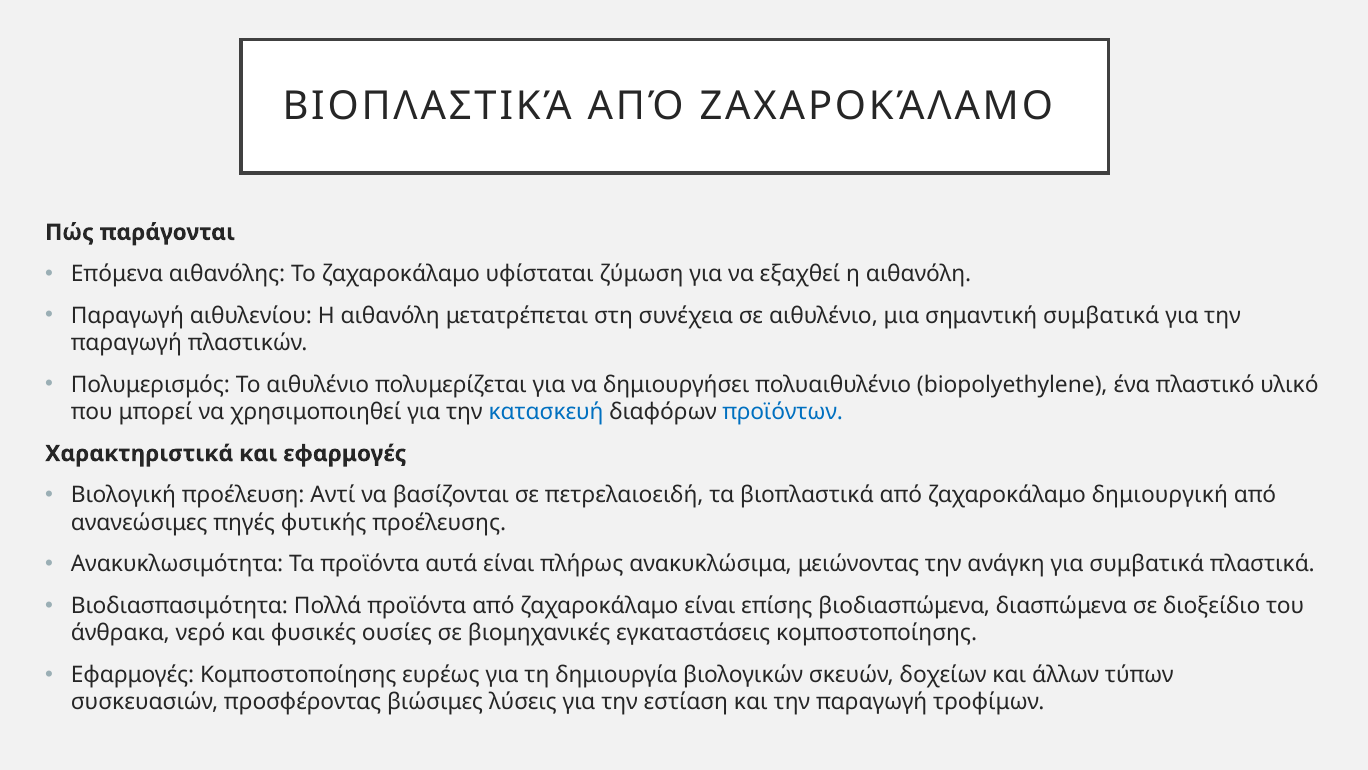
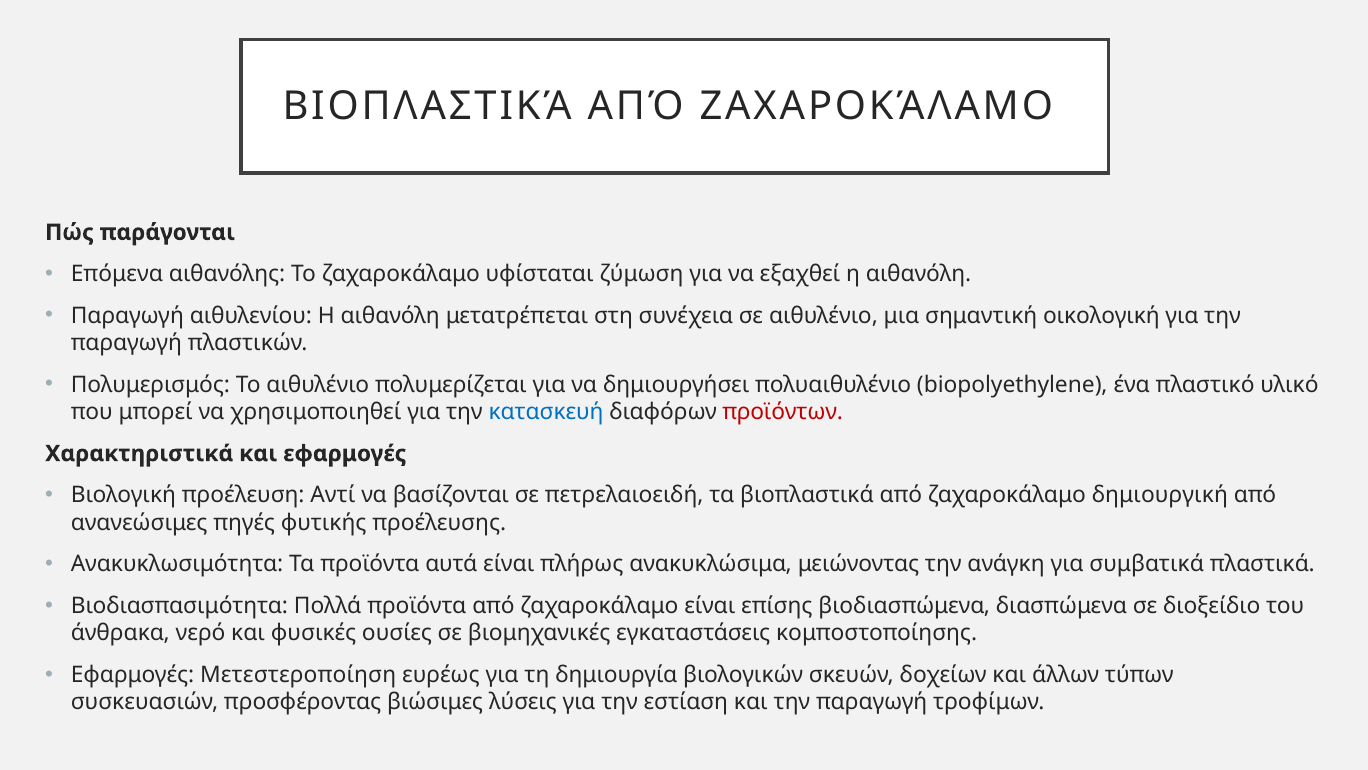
σημαντική συμβατικά: συμβατικά -> οικολογική
προϊόντων colour: blue -> red
Εφαρμογές Κομποστοποίησης: Κομποστοποίησης -> Μετεστεροποίηση
